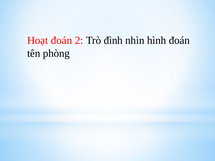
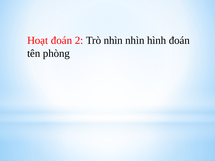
Trò đình: đình -> nhìn
